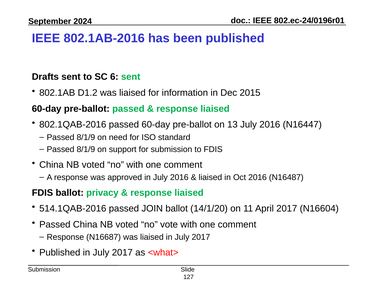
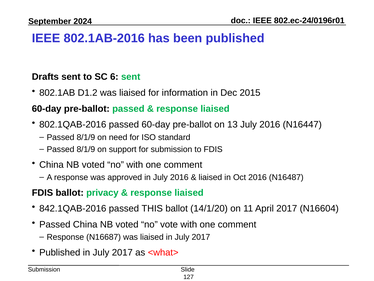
514.1QAB-2016: 514.1QAB-2016 -> 842.1QAB-2016
JOIN: JOIN -> THIS
